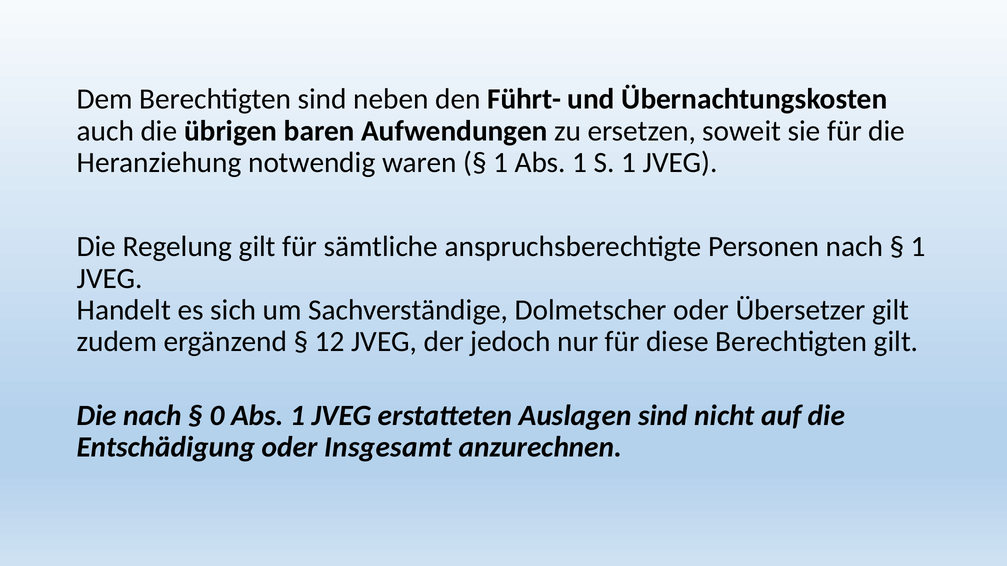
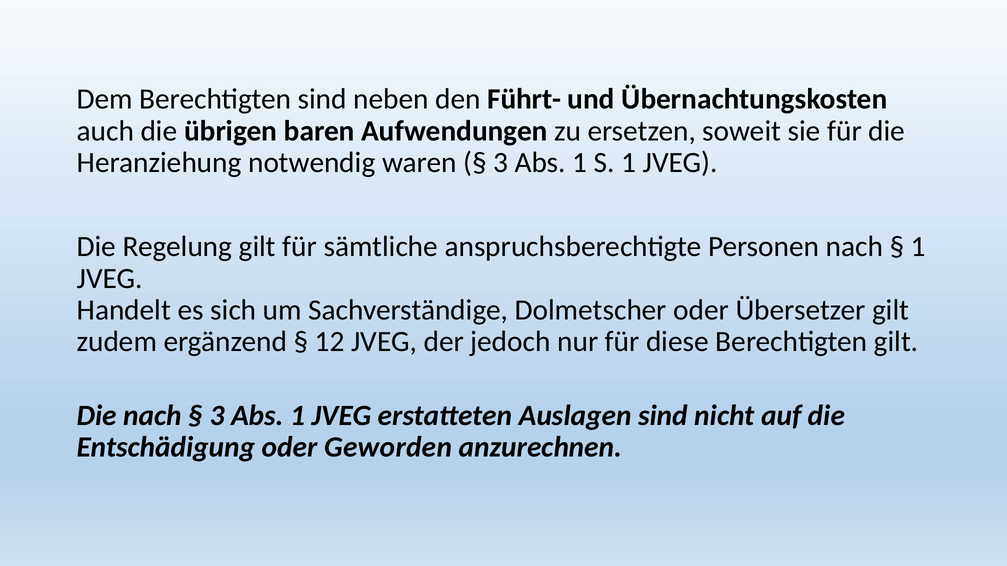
1 at (501, 163): 1 -> 3
0 at (217, 416): 0 -> 3
Insgesamt: Insgesamt -> Geworden
